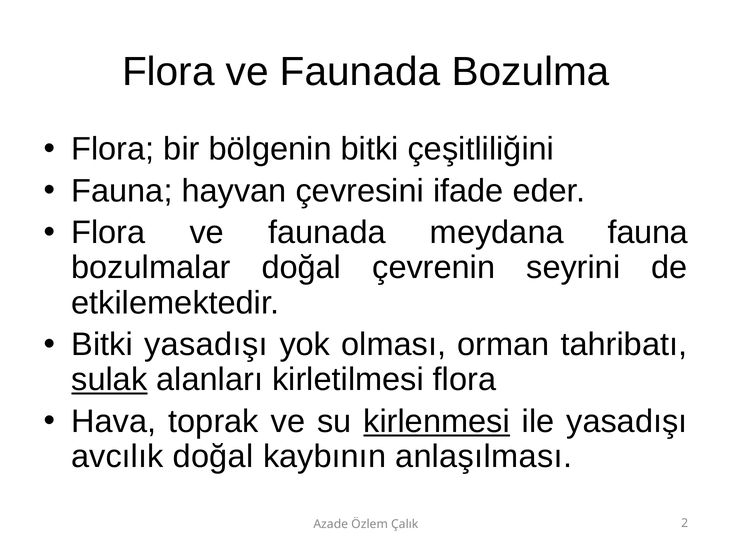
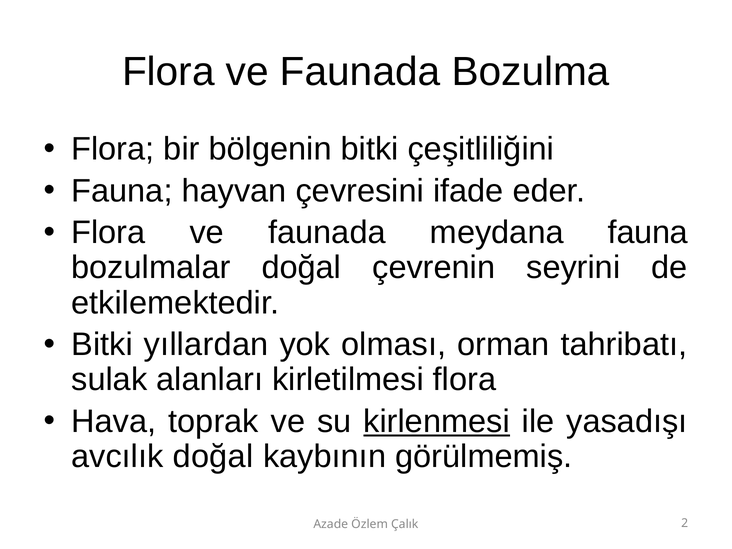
Bitki yasadışı: yasadışı -> yıllardan
sulak underline: present -> none
anlaşılması: anlaşılması -> görülmemiş
